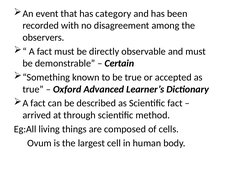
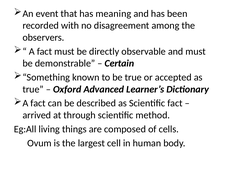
category: category -> meaning
